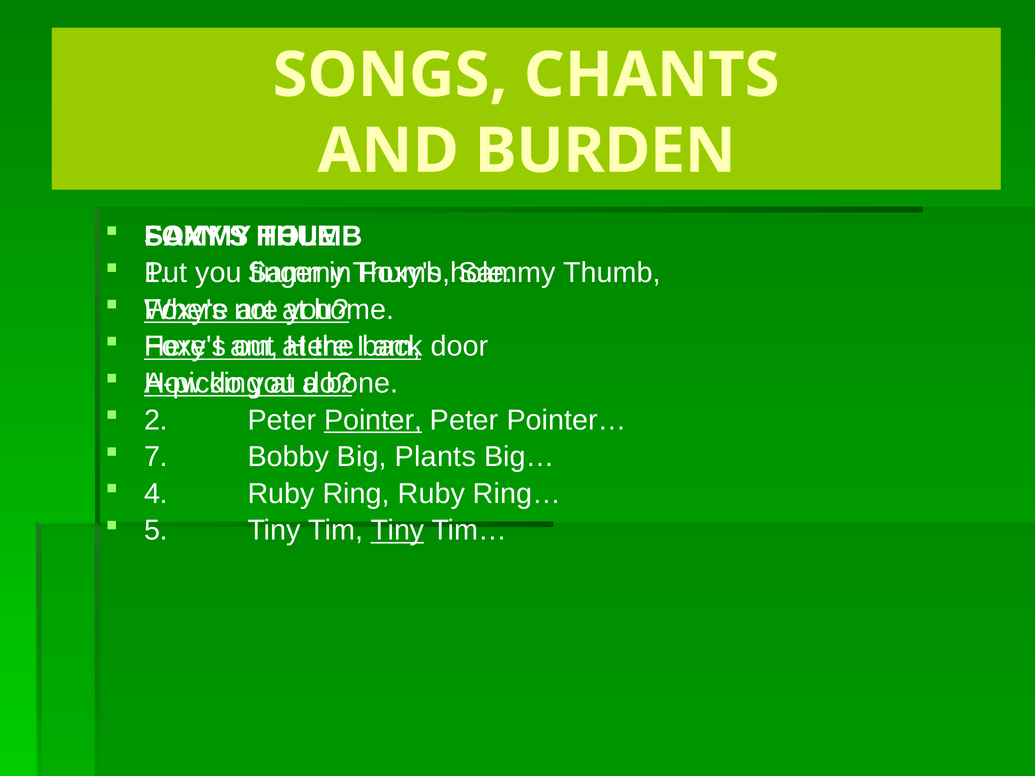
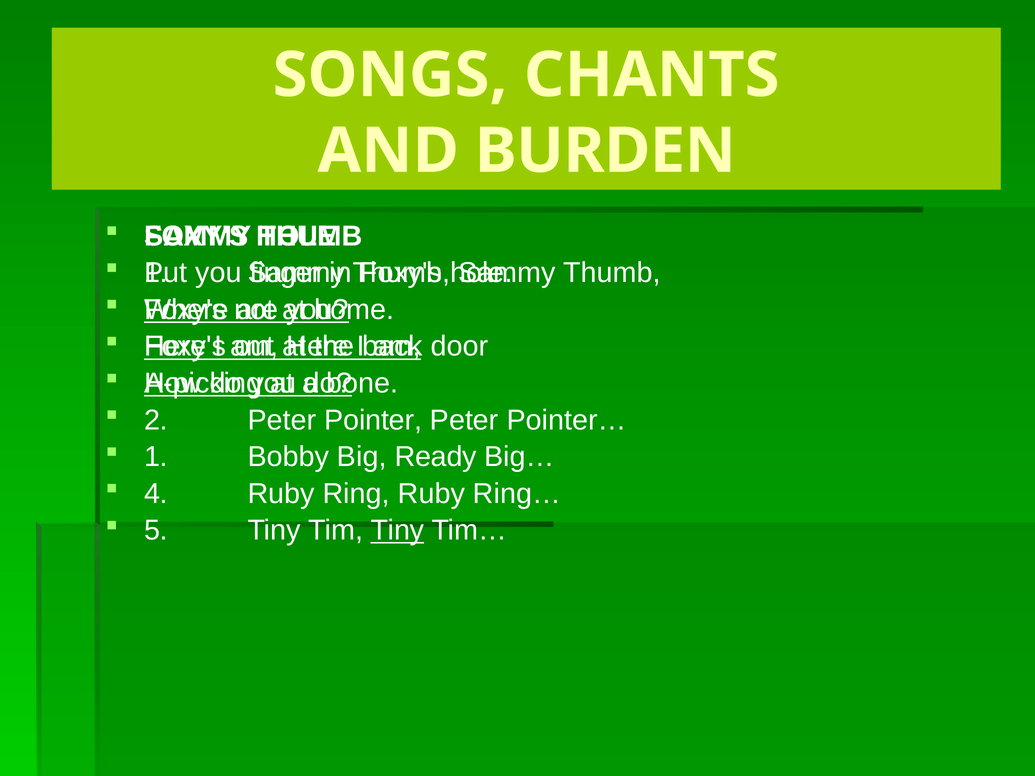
Pointer underline: present -> none
7 at (156, 457): 7 -> 1
Plants: Plants -> Ready
